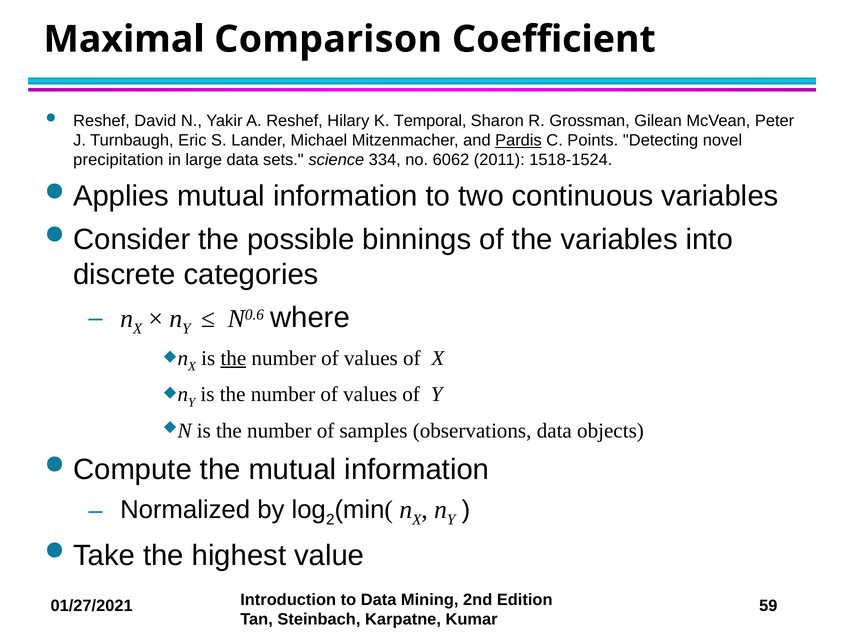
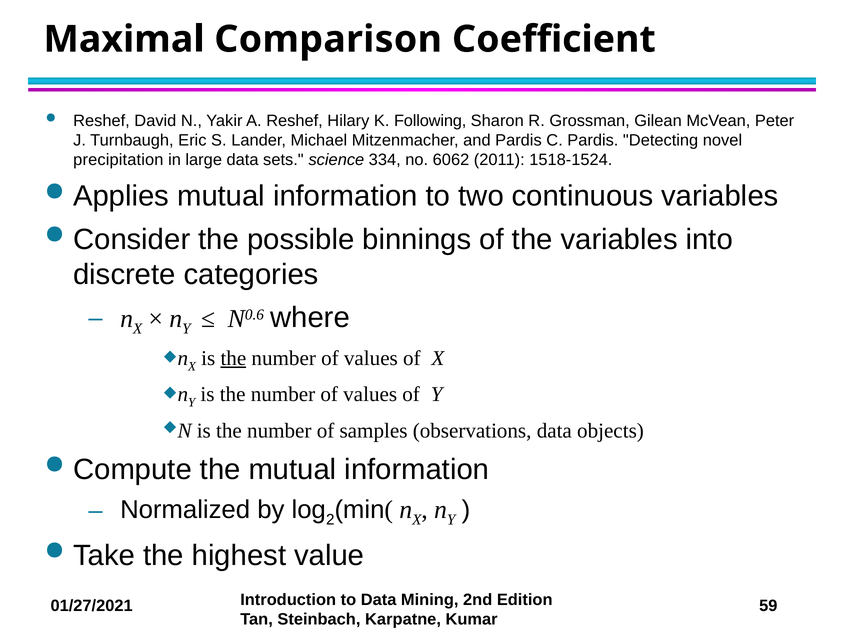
Temporal: Temporal -> Following
Pardis at (518, 140) underline: present -> none
C Points: Points -> Pardis
